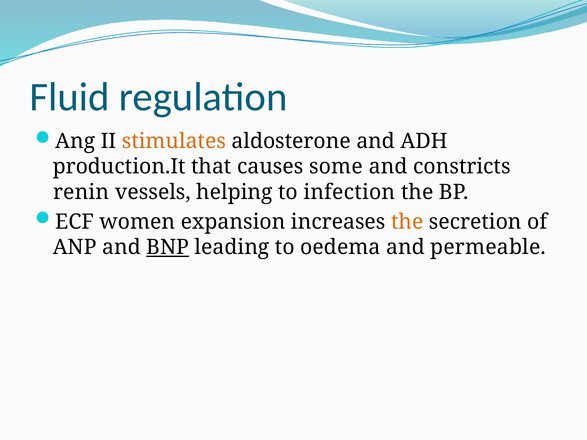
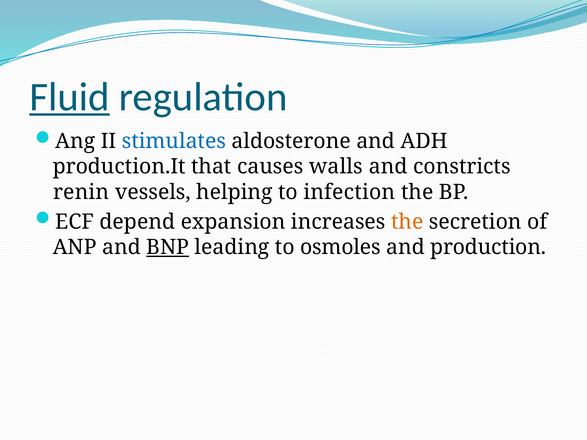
Fluid underline: none -> present
stimulates colour: orange -> blue
some: some -> walls
women: women -> depend
oedema: oedema -> osmoles
permeable: permeable -> production
